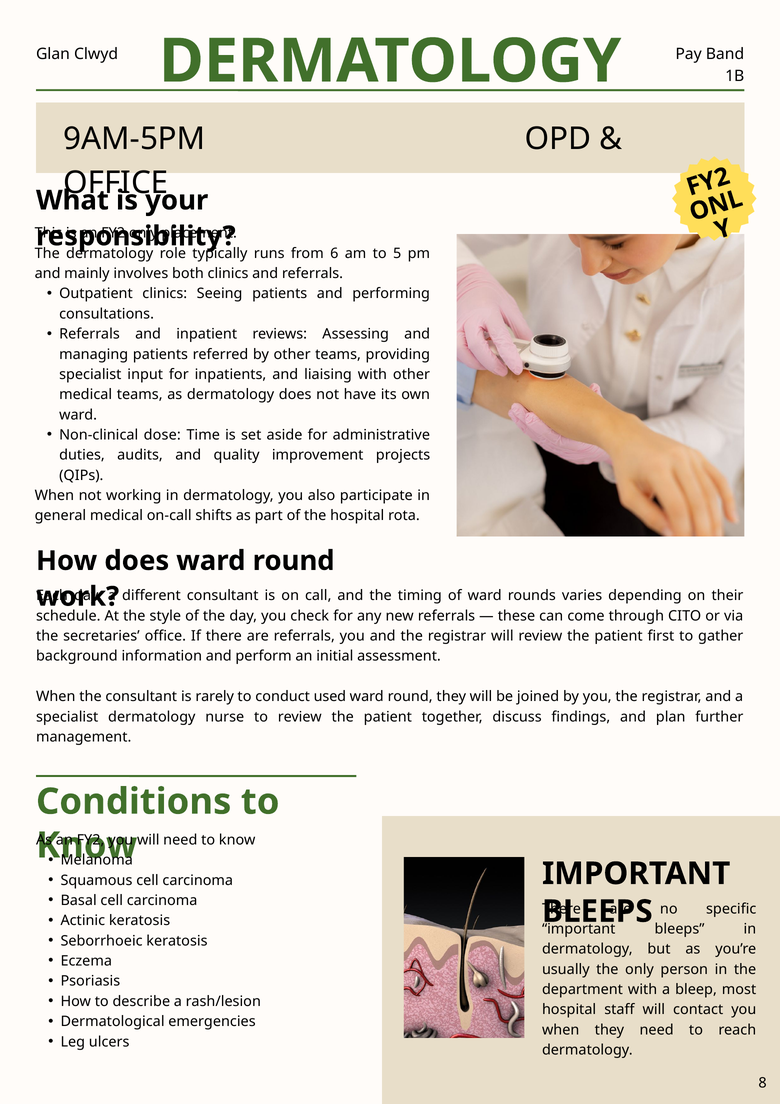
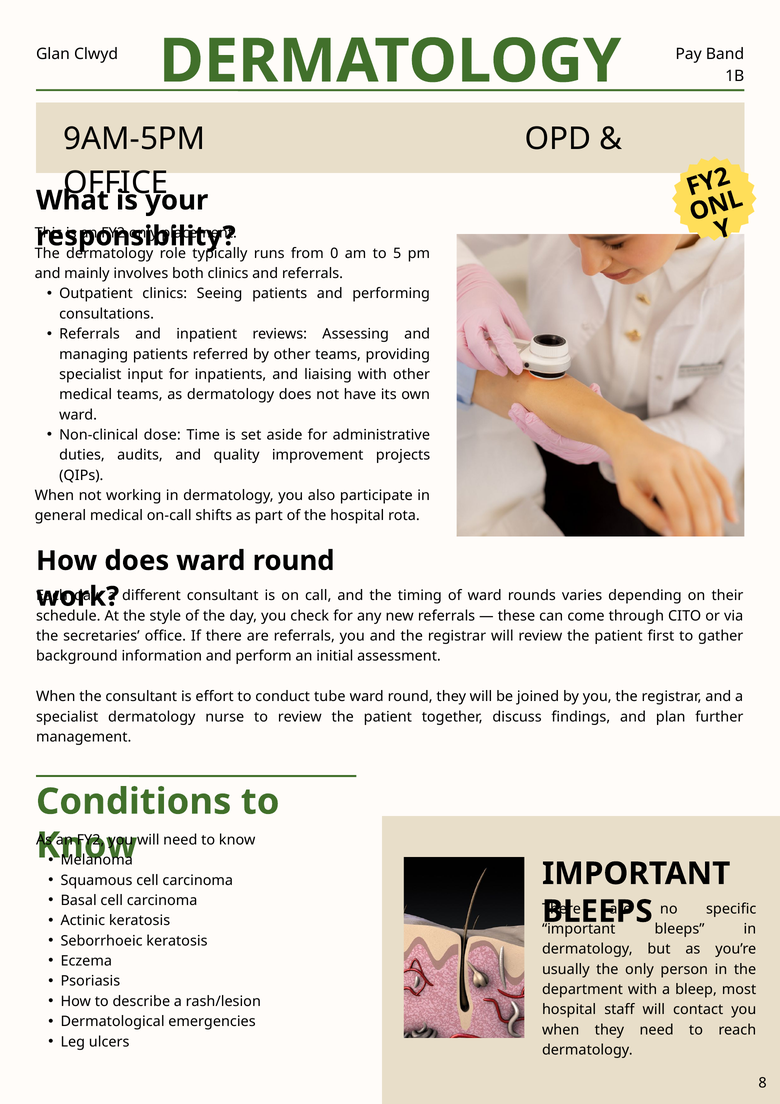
6: 6 -> 0
rarely: rarely -> effort
used: used -> tube
